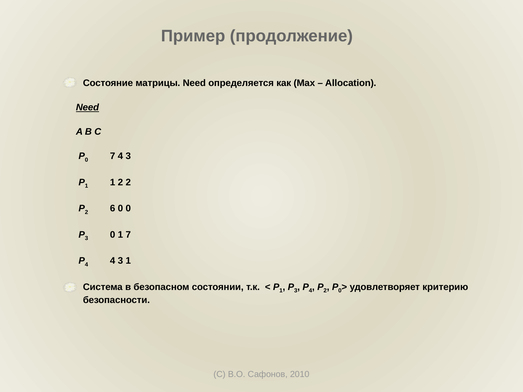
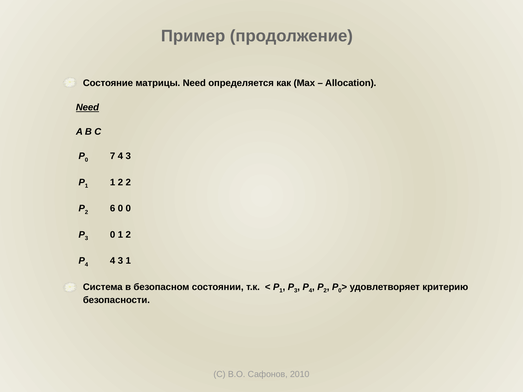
0 1 7: 7 -> 2
